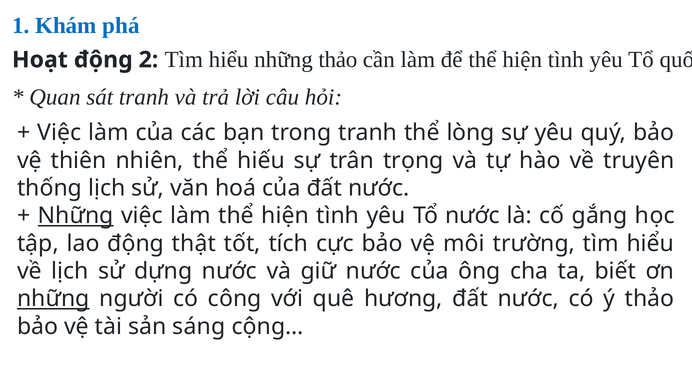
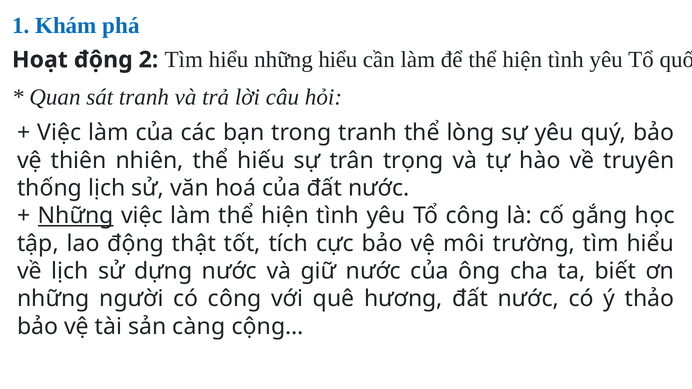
những thảo: thảo -> hiểu
Tổ nước: nước -> công
những at (53, 299) underline: present -> none
sáng: sáng -> càng
